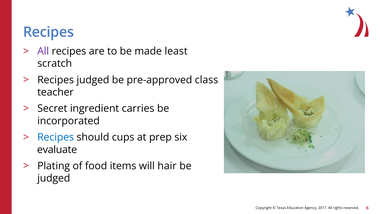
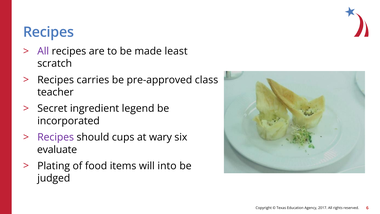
Recipes judged: judged -> carries
carries: carries -> legend
Recipes at (56, 137) colour: blue -> purple
prep: prep -> wary
hair: hair -> into
